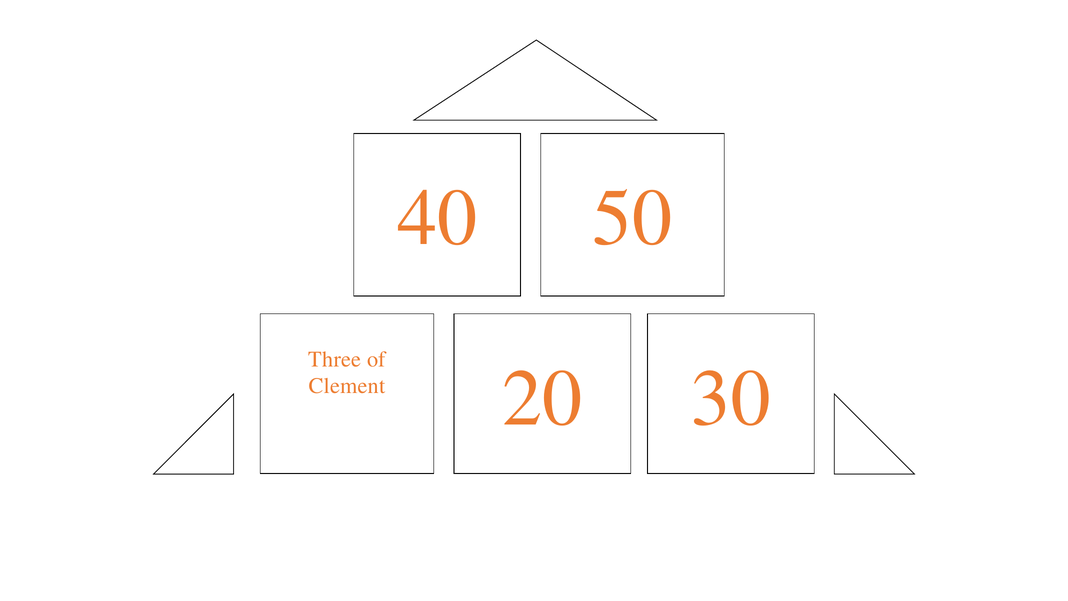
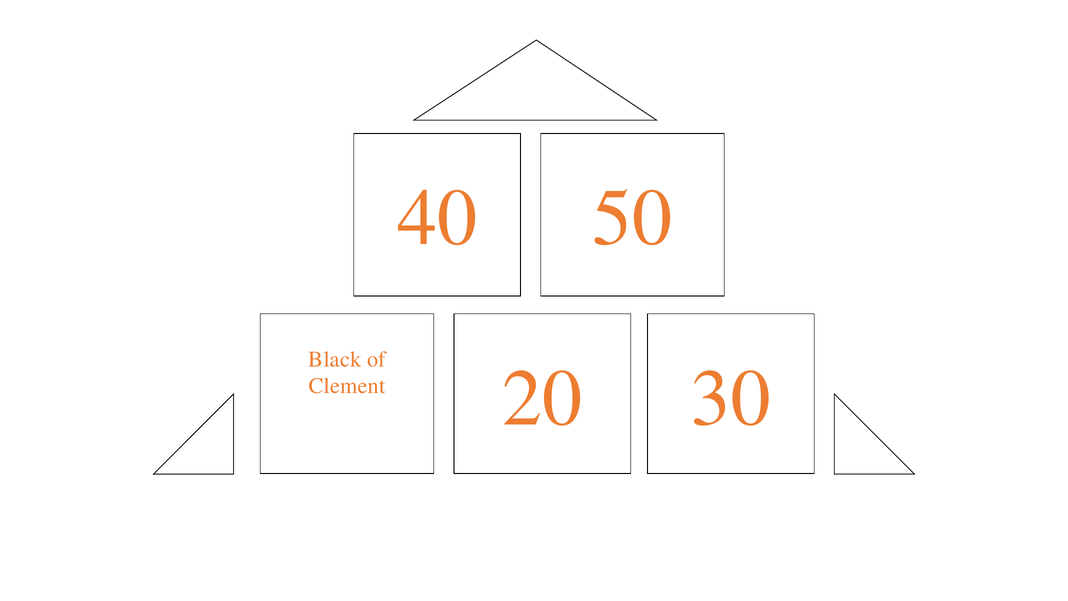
Three: Three -> Black
